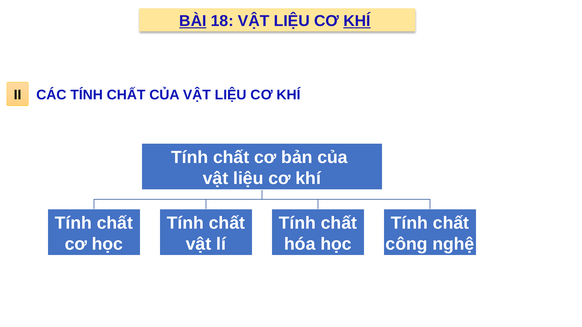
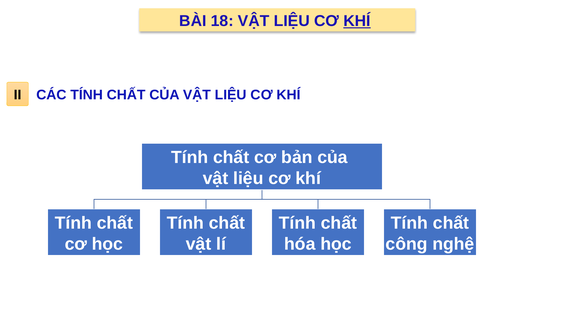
BÀI underline: present -> none
